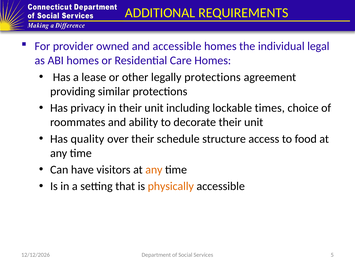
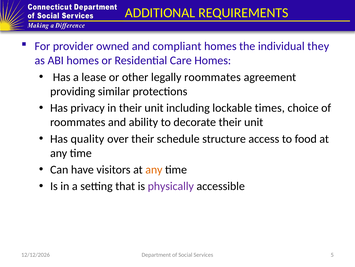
and accessible: accessible -> compliant
legal: legal -> they
legally protections: protections -> roommates
physically colour: orange -> purple
